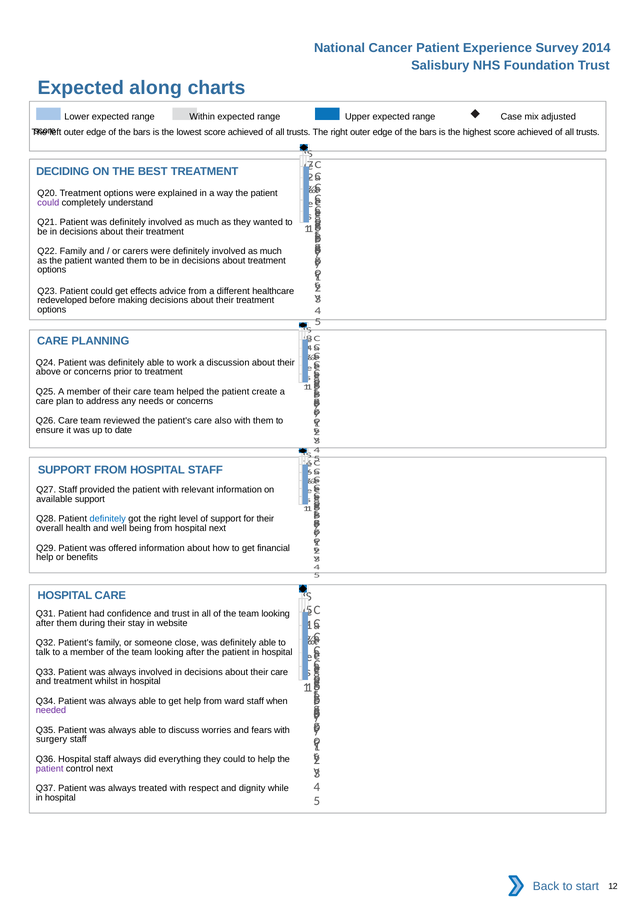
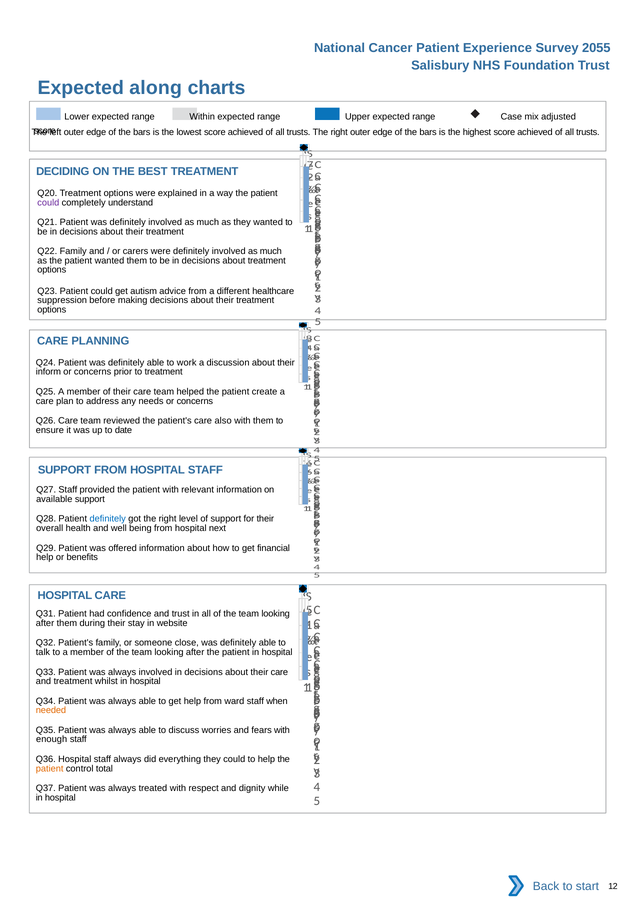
2014: 2014 -> 2055
effects: effects -> autism
redeveloped: redeveloped -> suppression
above: above -> inform
needed colour: purple -> orange
surgery: surgery -> enough
patient at (50, 769) colour: purple -> orange
control next: next -> total
